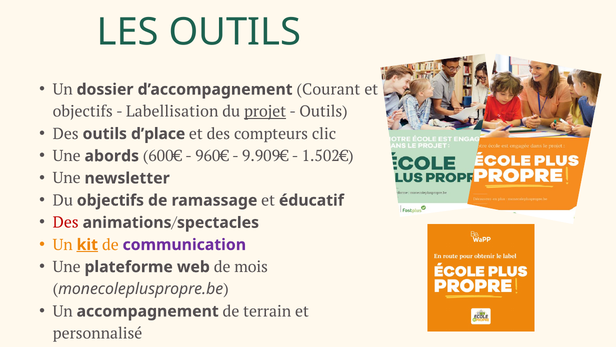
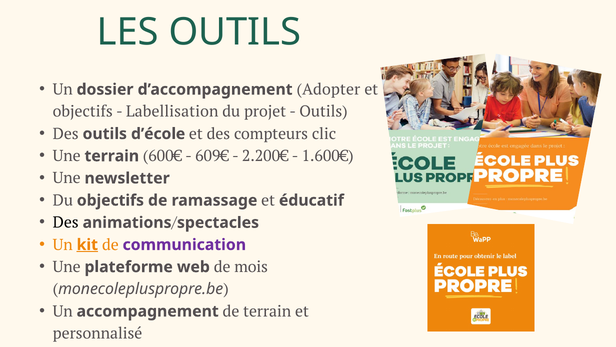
Courant: Courant -> Adopter
projet underline: present -> none
d’place: d’place -> d’école
Une abords: abords -> terrain
960€: 960€ -> 609€
9.909€: 9.909€ -> 2.200€
1.502€: 1.502€ -> 1.600€
Des at (66, 222) colour: red -> black
